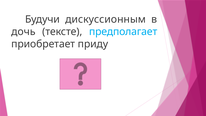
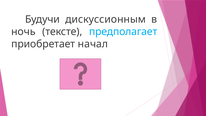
дочь: дочь -> ночь
приду: приду -> начал
